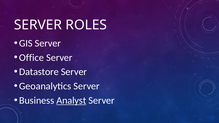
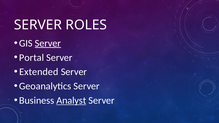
Server at (48, 43) underline: none -> present
Office: Office -> Portal
Datastore: Datastore -> Extended
